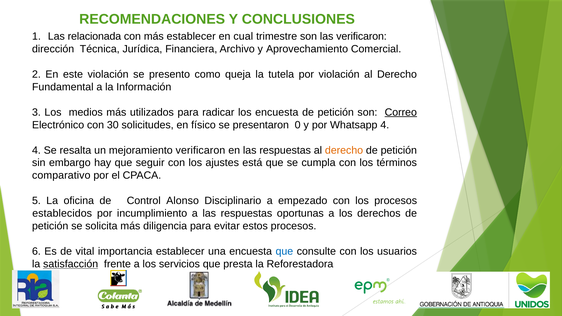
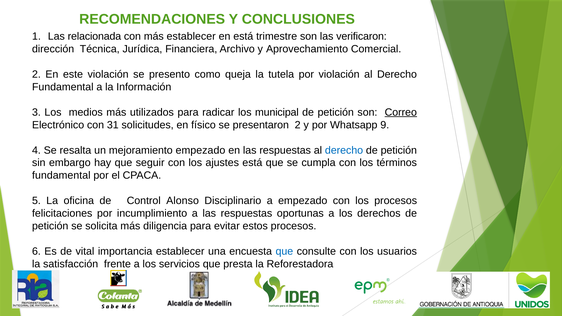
en cual: cual -> está
los encuesta: encuesta -> municipal
30: 30 -> 31
presentaron 0: 0 -> 2
Whatsapp 4: 4 -> 9
mejoramiento verificaron: verificaron -> empezado
derecho at (344, 150) colour: orange -> blue
comparativo at (61, 176): comparativo -> fundamental
establecidos: establecidos -> felicitaciones
satisfacción underline: present -> none
